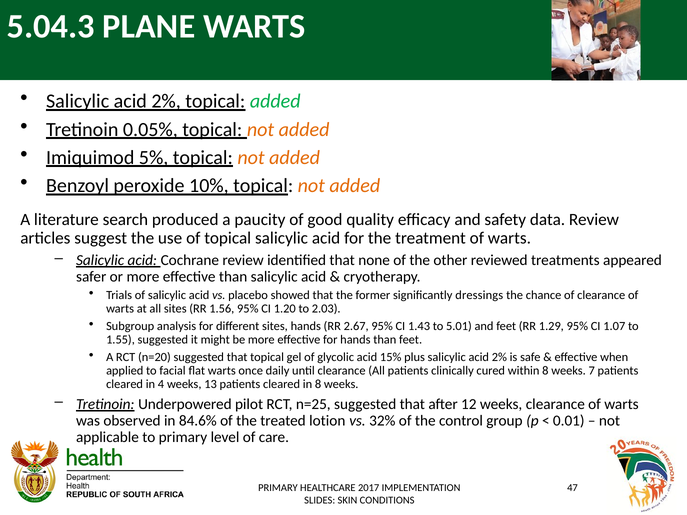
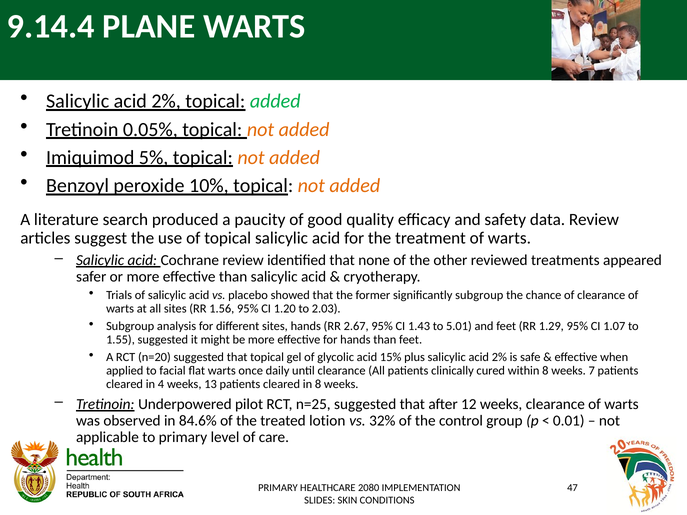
5.04.3: 5.04.3 -> 9.14.4
significantly dressings: dressings -> subgroup
2017: 2017 -> 2080
